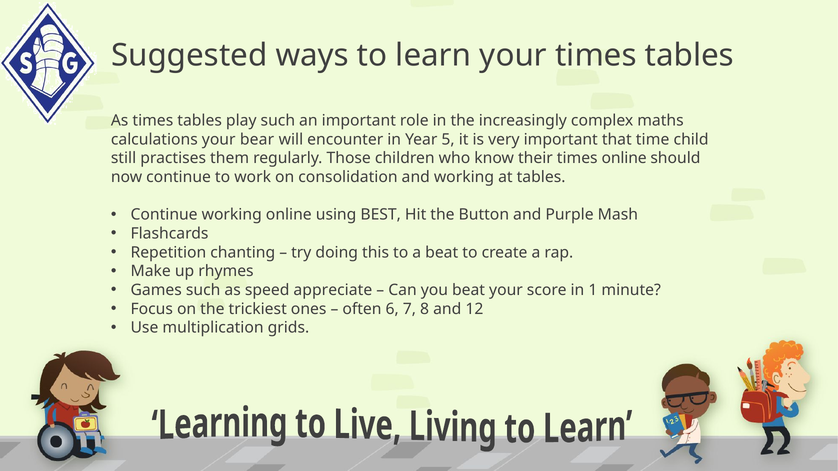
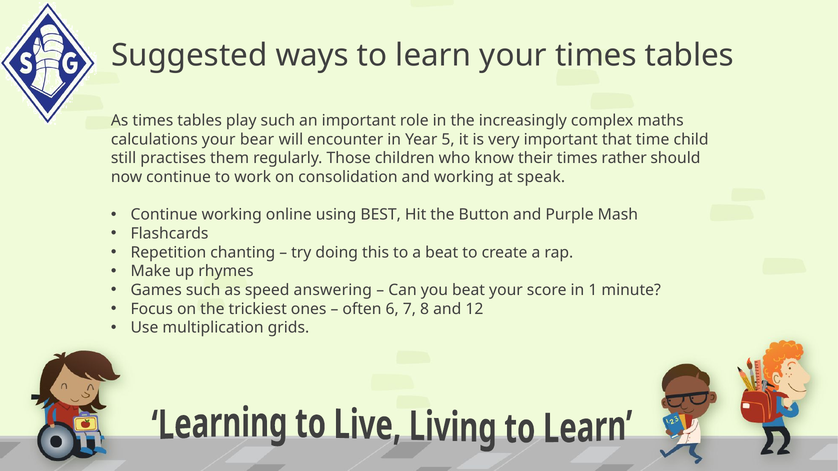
times online: online -> rather
at tables: tables -> speak
appreciate: appreciate -> answering
